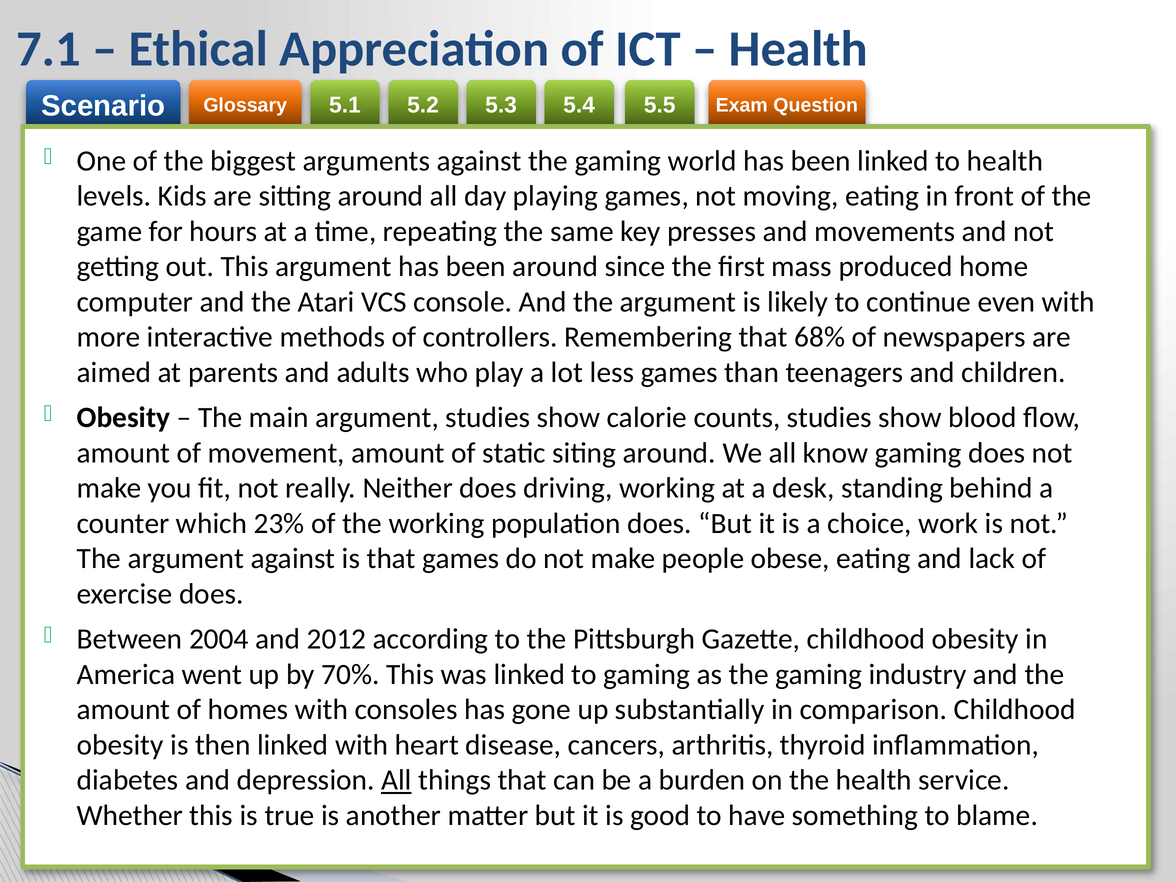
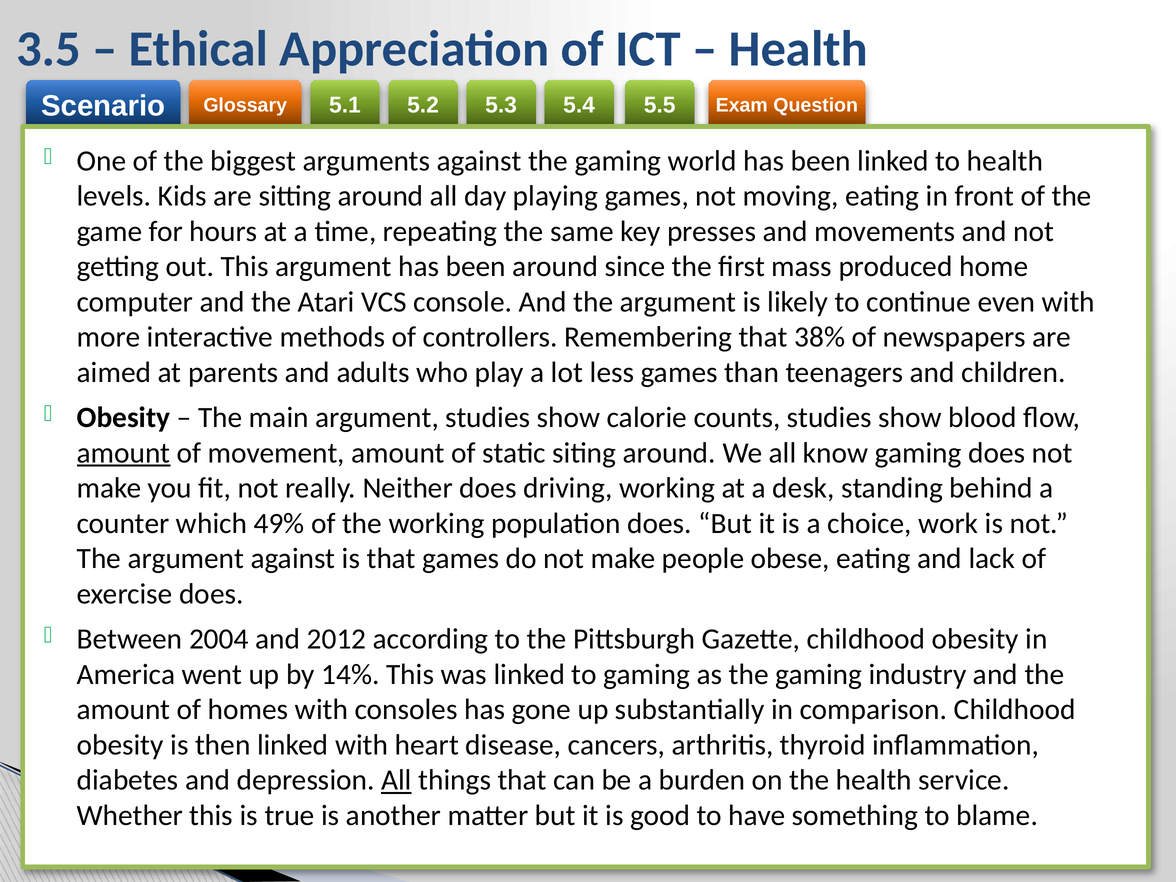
7.1: 7.1 -> 3.5
68%: 68% -> 38%
amount at (124, 453) underline: none -> present
23%: 23% -> 49%
70%: 70% -> 14%
